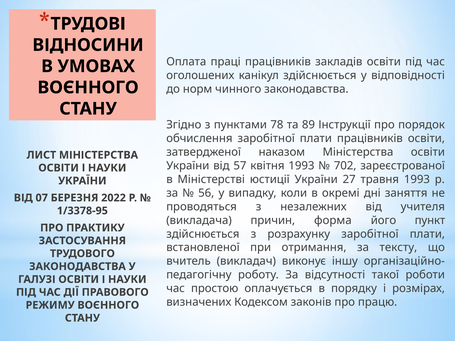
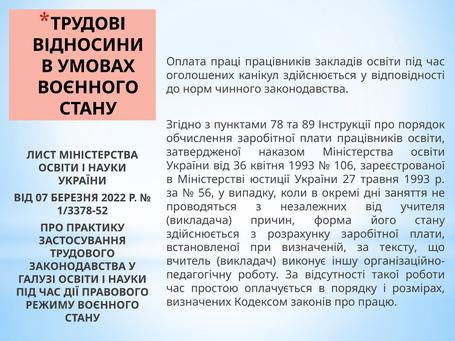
57: 57 -> 36
702: 702 -> 106
1/3378-95: 1/3378-95 -> 1/3378-52
його пункт: пункт -> стану
отримання: отримання -> визначеній
